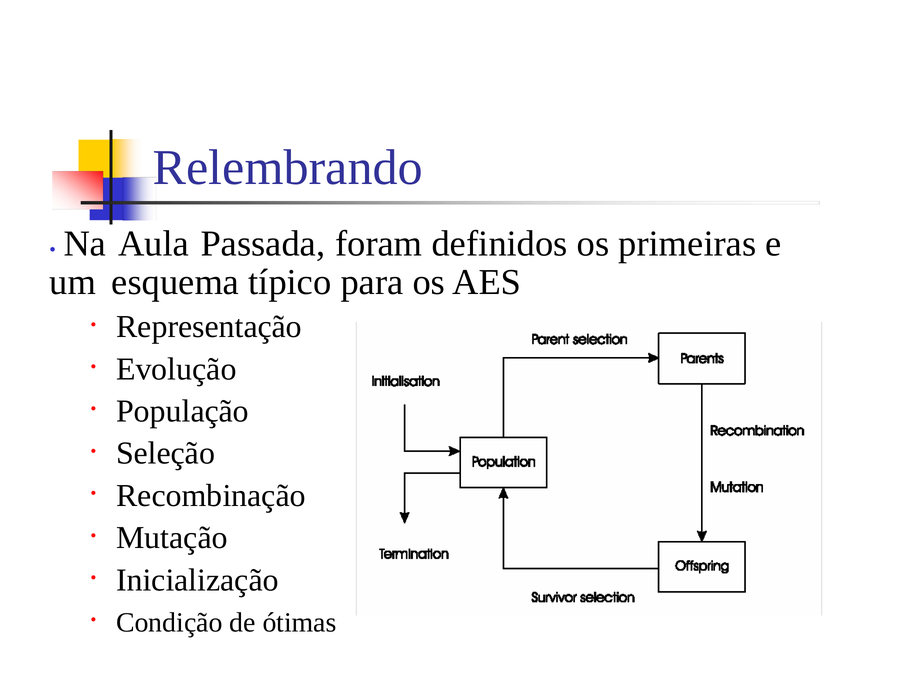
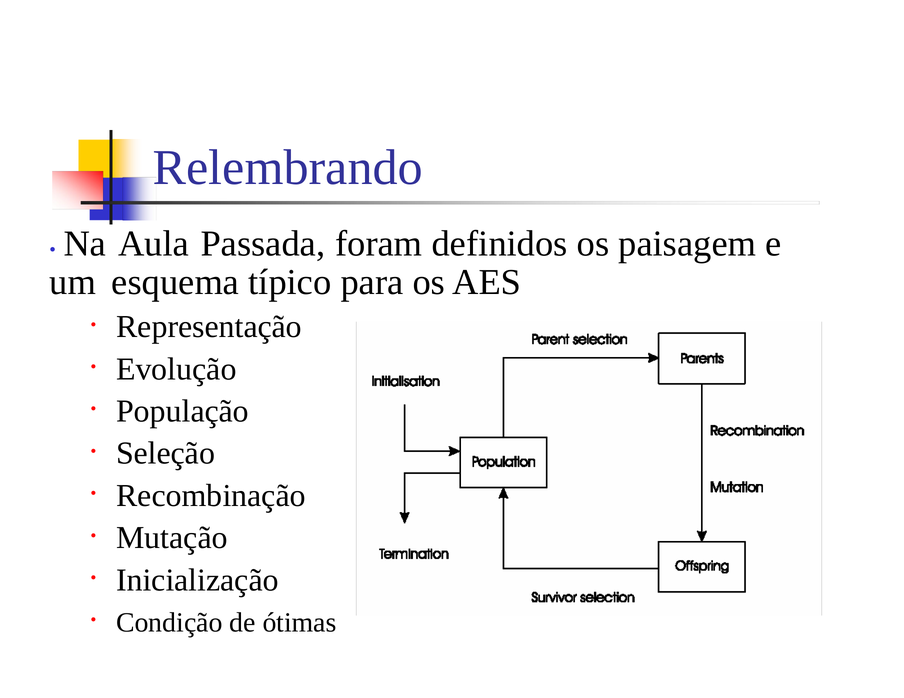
primeiras: primeiras -> paisagem
